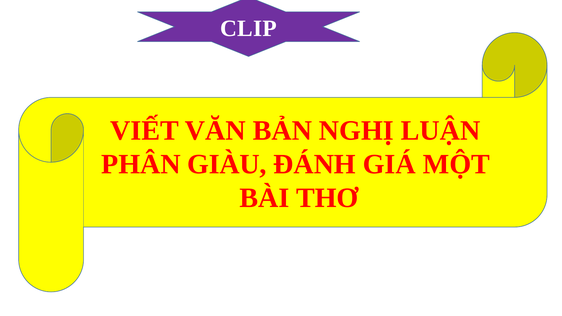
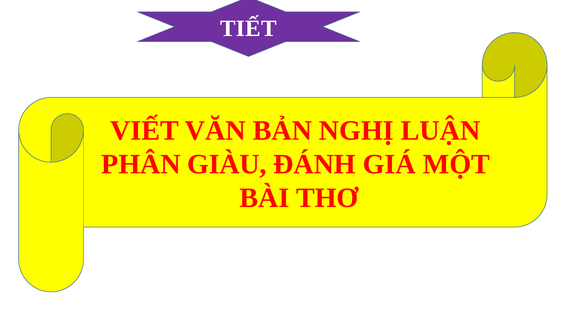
CLIP: CLIP -> TIẾT
